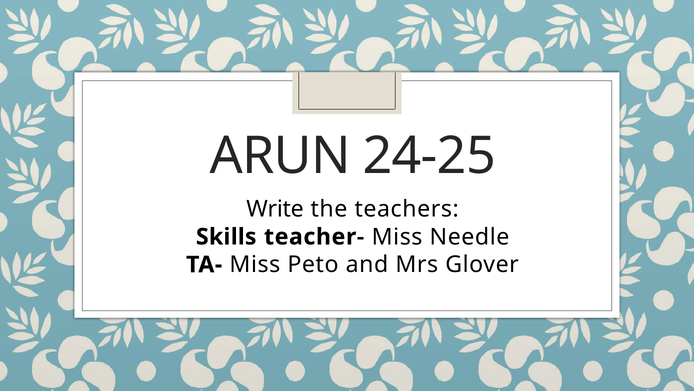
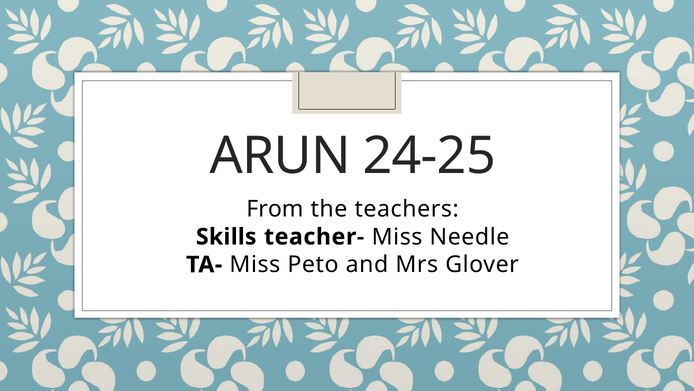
Write: Write -> From
